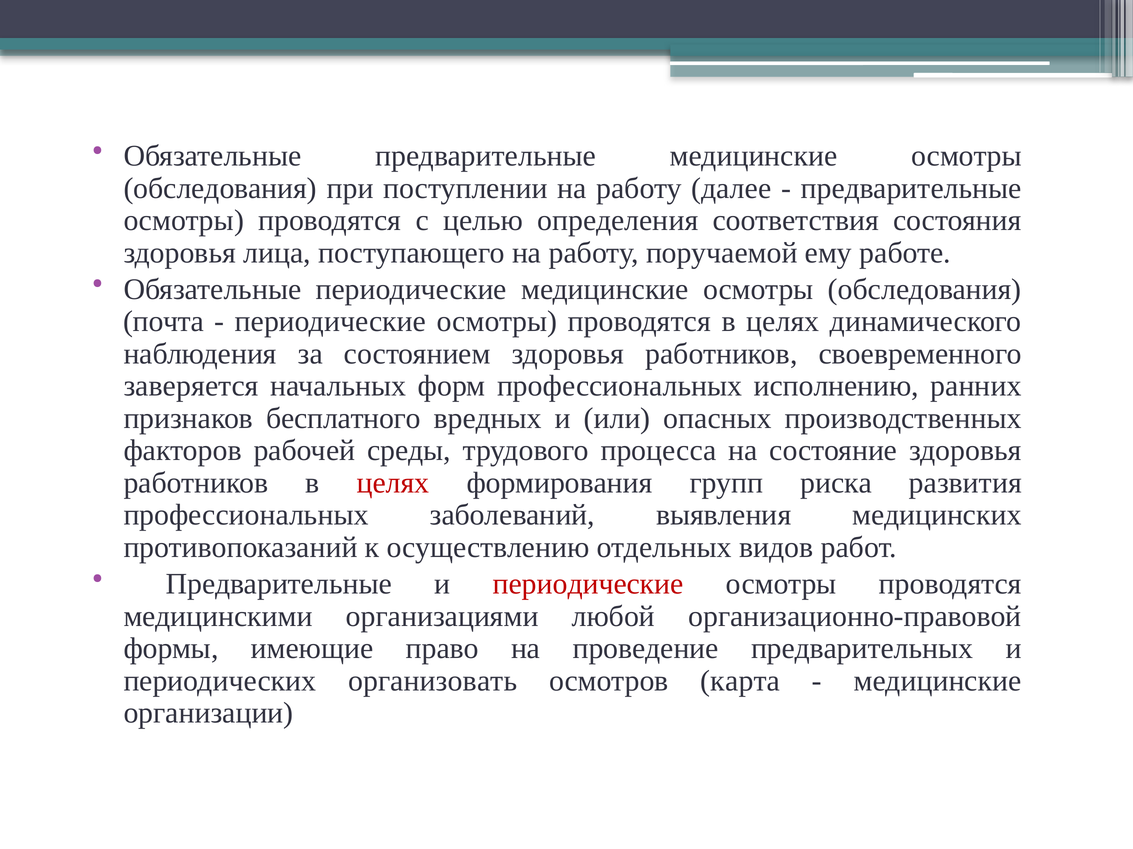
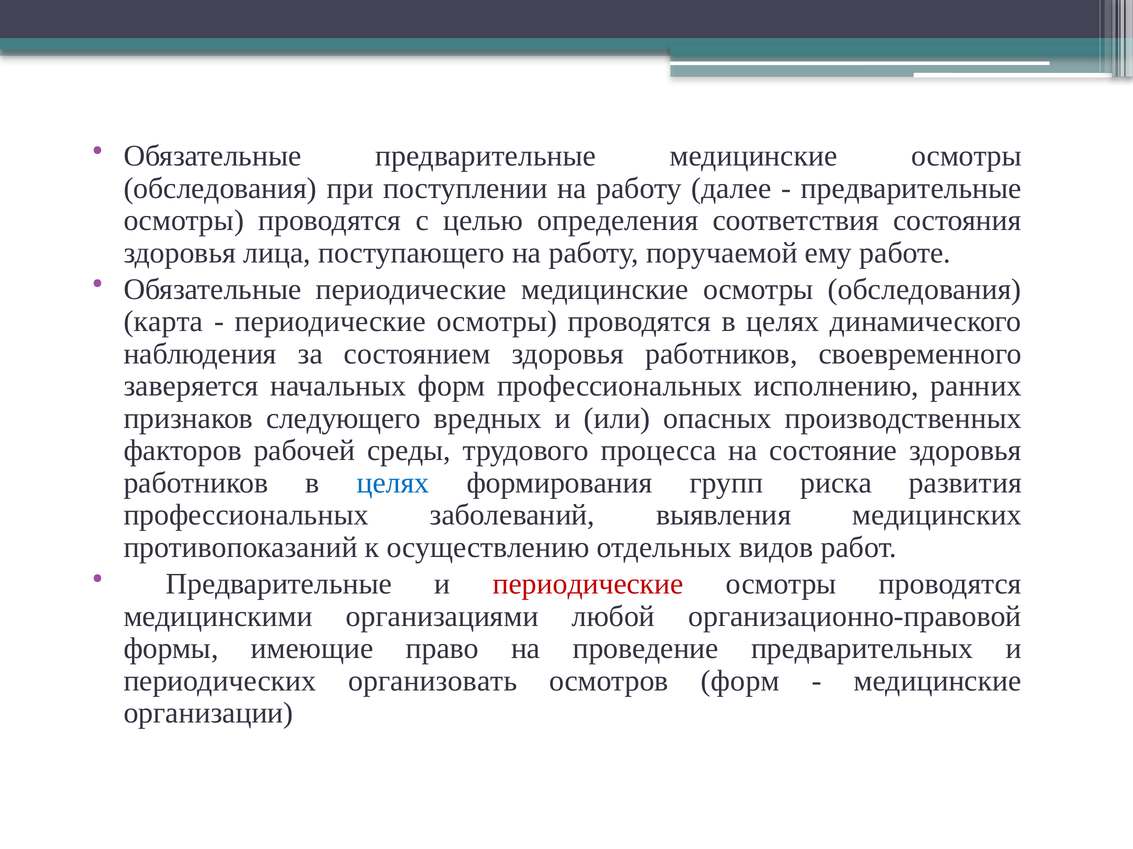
почта: почта -> карта
бесплатного: бесплатного -> следующего
целях at (393, 483) colour: red -> blue
осмотров карта: карта -> форм
